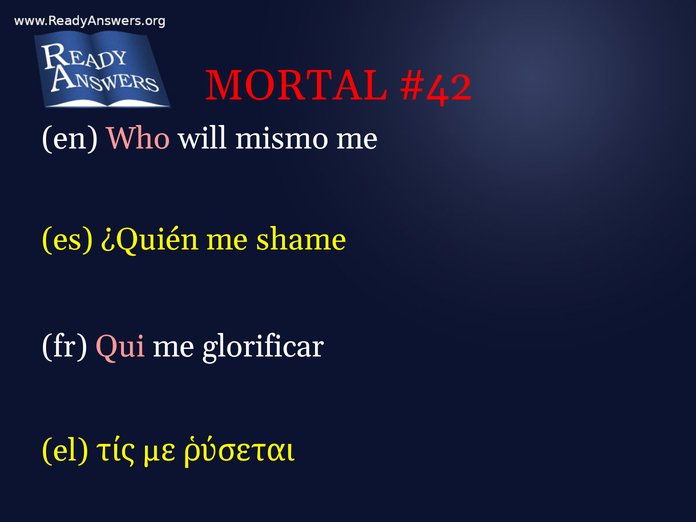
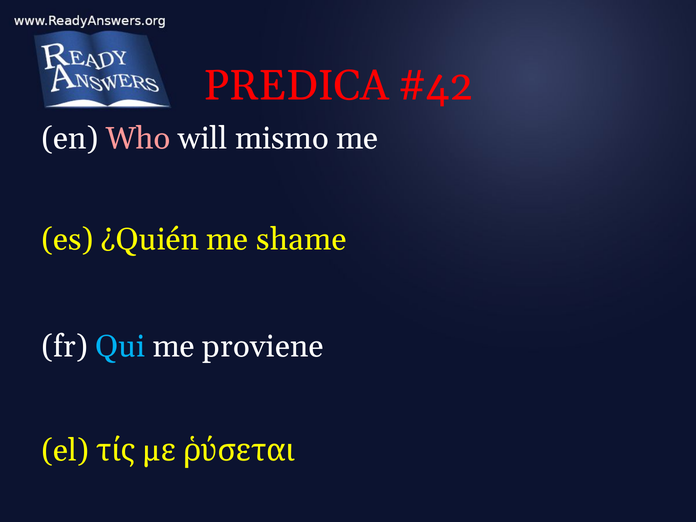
MORTAL: MORTAL -> PREDICA
Qui colour: pink -> light blue
glorificar: glorificar -> proviene
